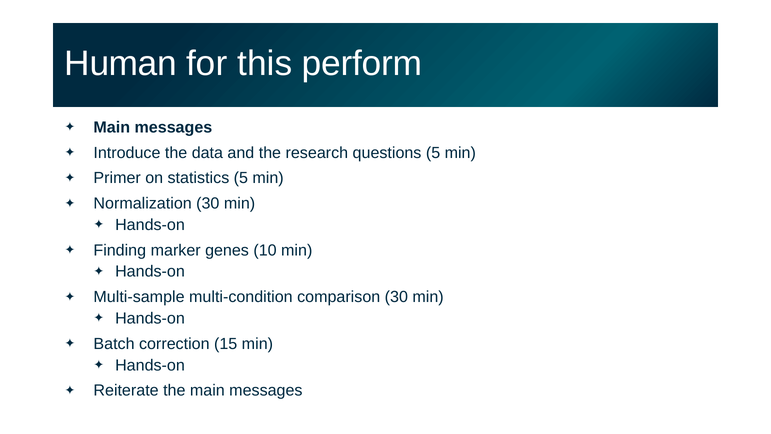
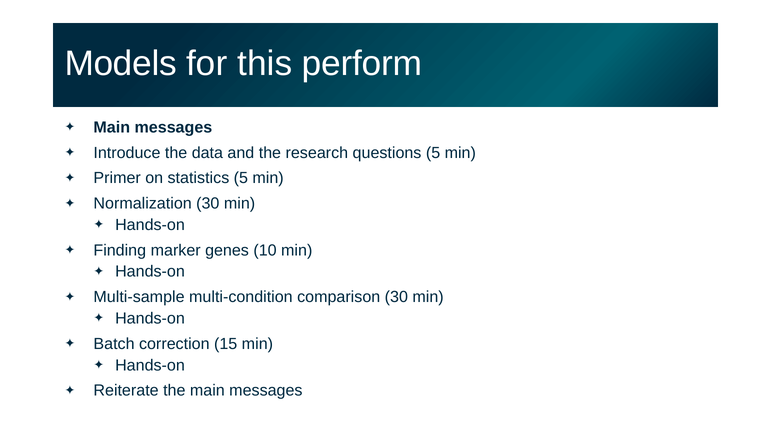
Human: Human -> Models
